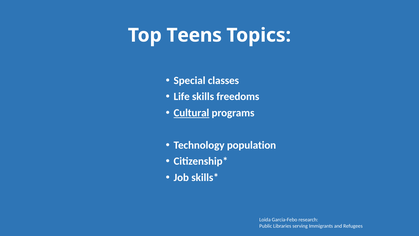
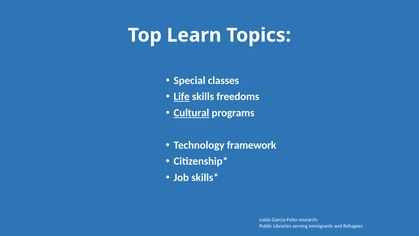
Teens: Teens -> Learn
Life underline: none -> present
population: population -> framework
